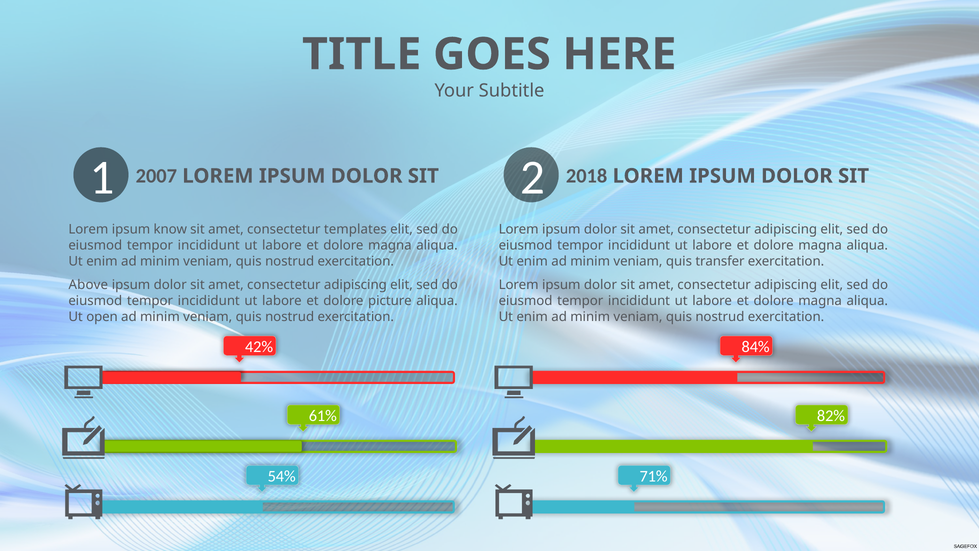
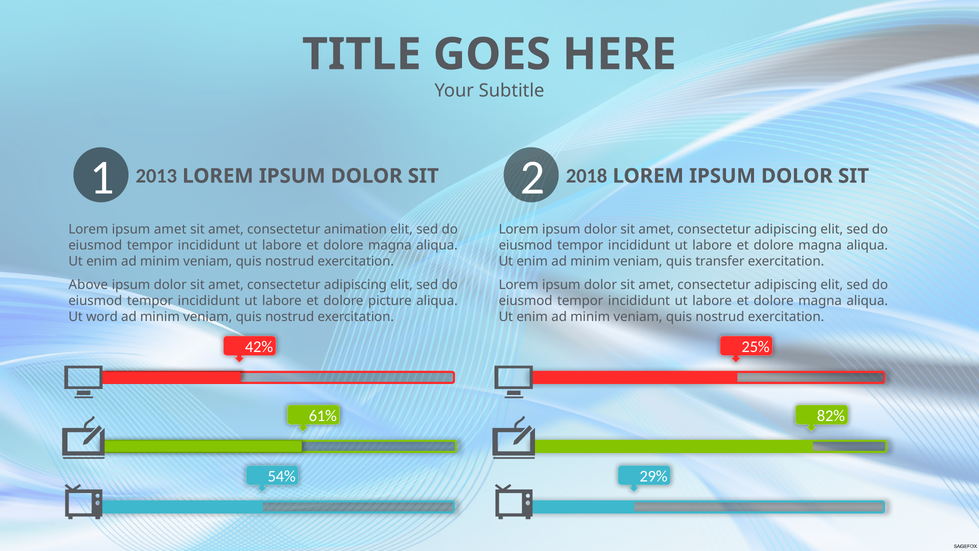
2007: 2007 -> 2013
ipsum know: know -> amet
templates: templates -> animation
open: open -> word
84%: 84% -> 25%
71%: 71% -> 29%
